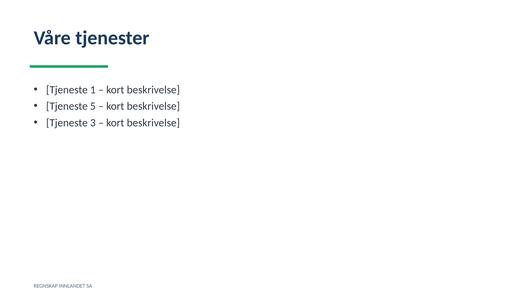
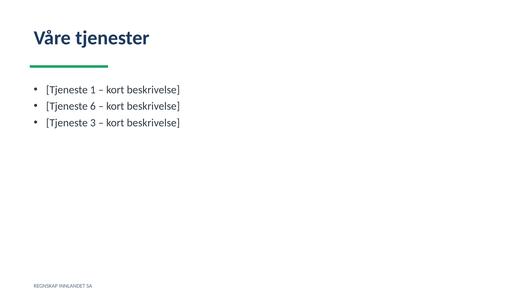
5: 5 -> 6
